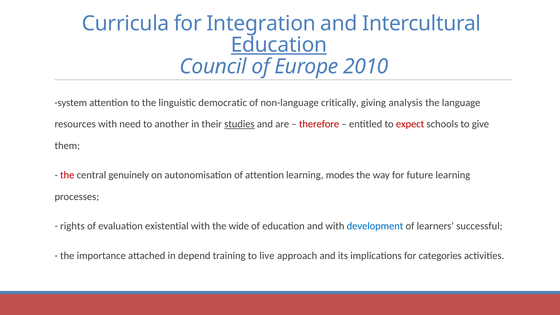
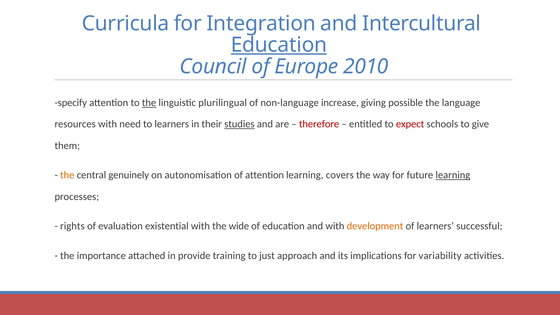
system: system -> specify
the at (149, 103) underline: none -> present
democratic: democratic -> plurilingual
critically: critically -> increase
analysis: analysis -> possible
to another: another -> learners
the at (67, 175) colour: red -> orange
modes: modes -> covers
learning at (453, 175) underline: none -> present
development colour: blue -> orange
depend: depend -> provide
live: live -> just
categories: categories -> variability
